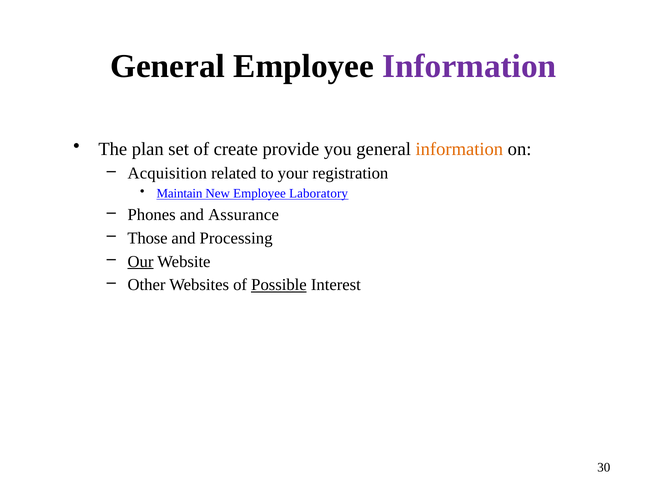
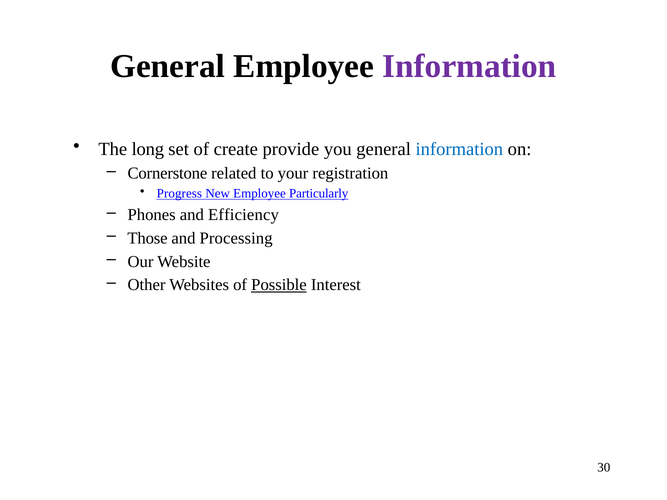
plan: plan -> long
information at (459, 149) colour: orange -> blue
Acquisition: Acquisition -> Cornerstone
Maintain: Maintain -> Progress
Laboratory: Laboratory -> Particularly
Assurance: Assurance -> Efficiency
Our underline: present -> none
